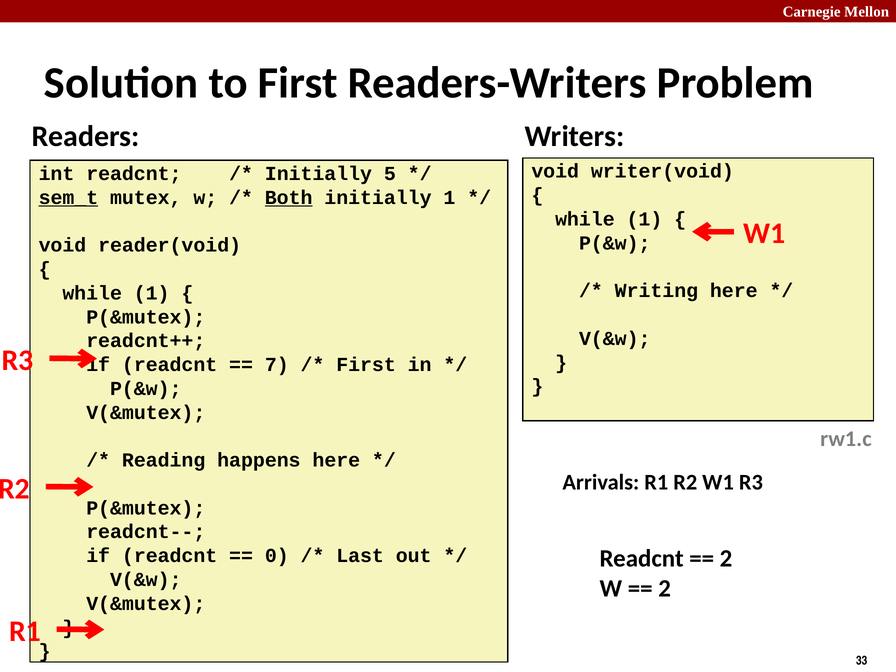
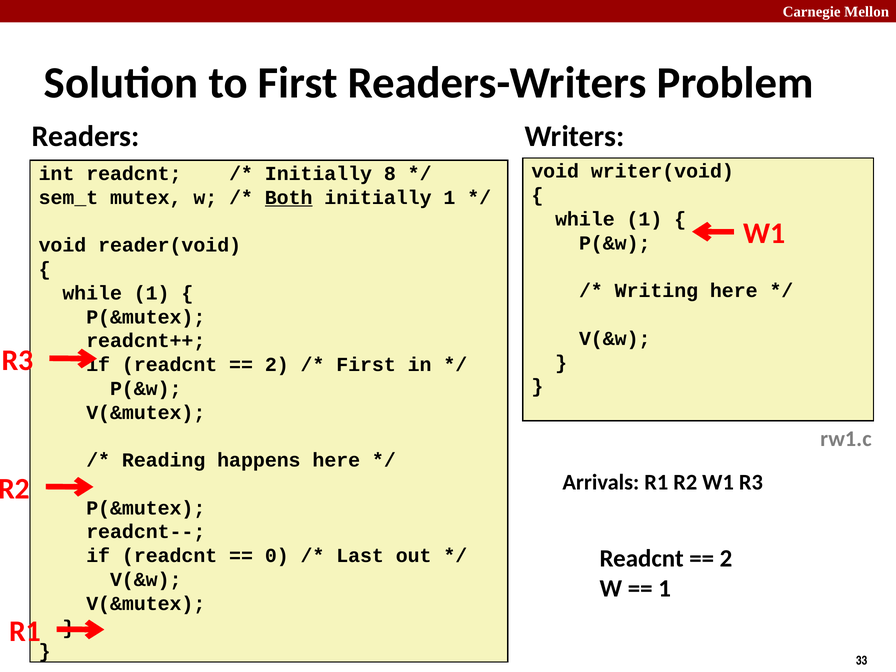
5: 5 -> 8
sem_t underline: present -> none
7 at (277, 365): 7 -> 2
2 at (665, 589): 2 -> 1
